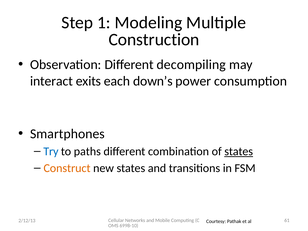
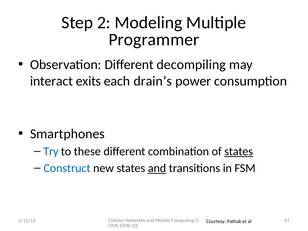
1: 1 -> 2
Construction: Construction -> Programmer
down’s: down’s -> drain’s
paths: paths -> these
Construct colour: orange -> blue
and at (157, 168) underline: none -> present
